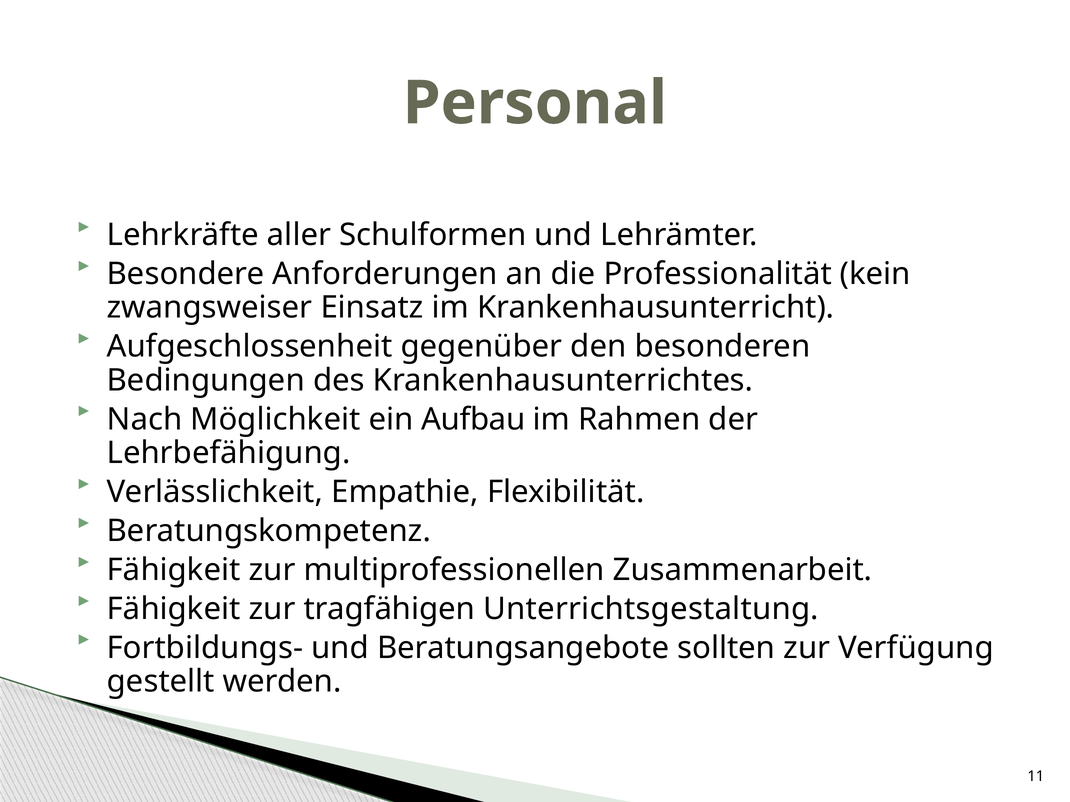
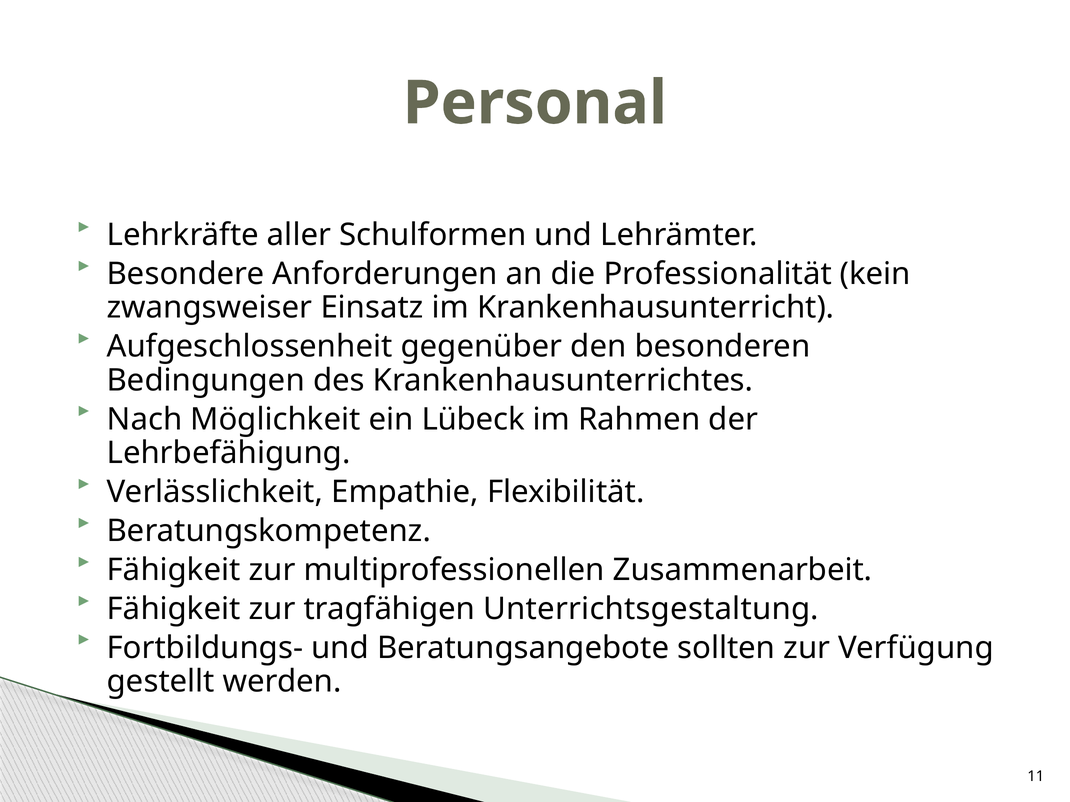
Aufbau: Aufbau -> Lübeck
